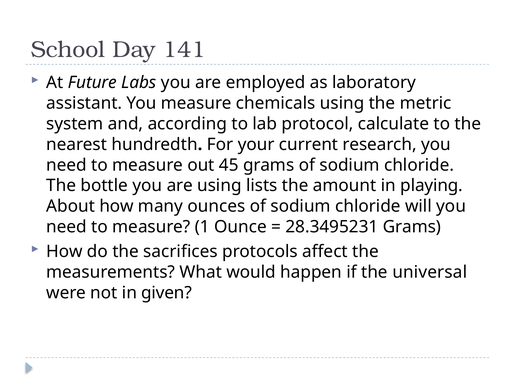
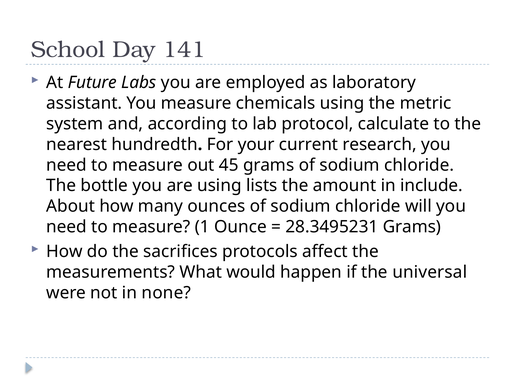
playing: playing -> include
given: given -> none
